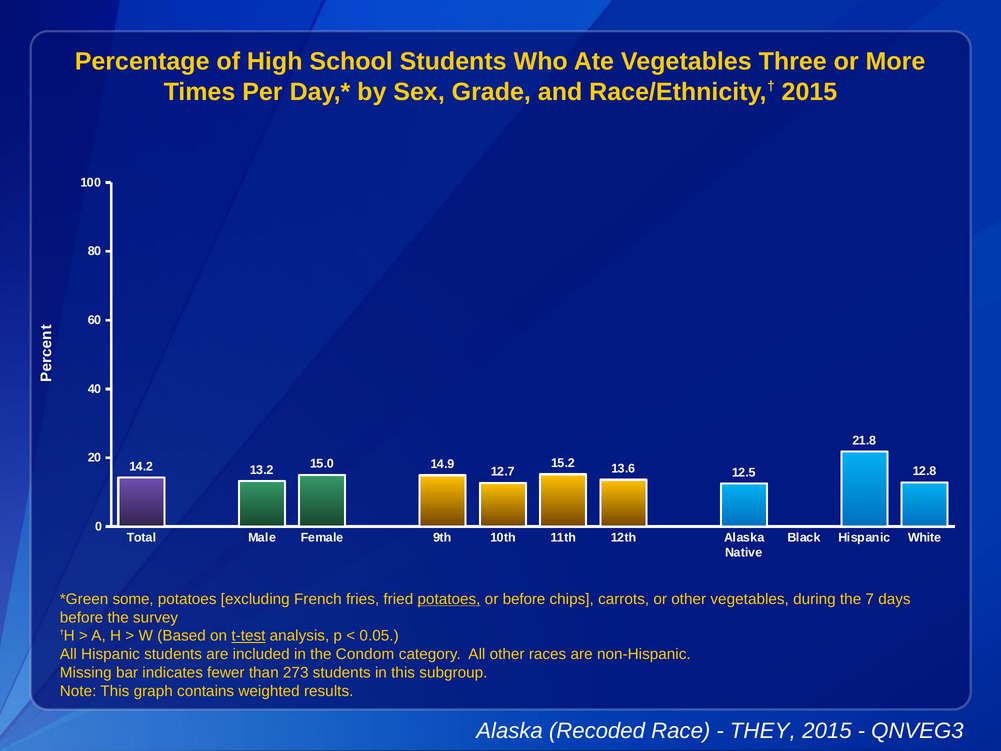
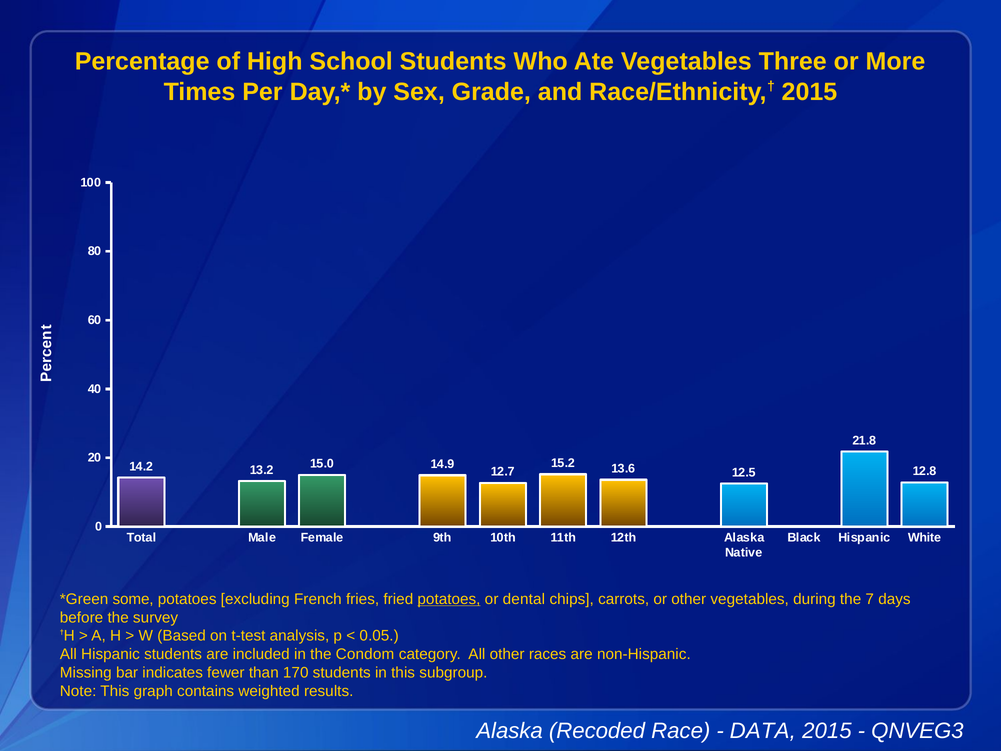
or before: before -> dental
t-test underline: present -> none
273: 273 -> 170
THEY: THEY -> DATA
